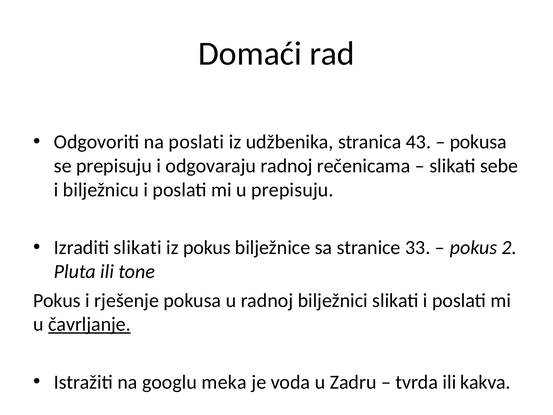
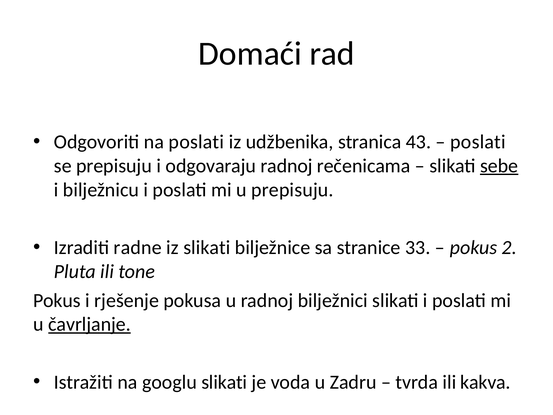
pokusa at (478, 142): pokusa -> poslati
sebe underline: none -> present
Izraditi slikati: slikati -> radne
iz pokus: pokus -> slikati
googlu meka: meka -> slikati
